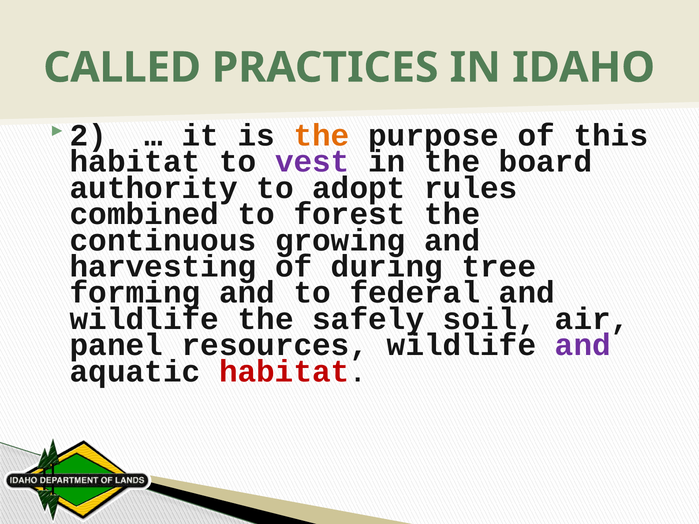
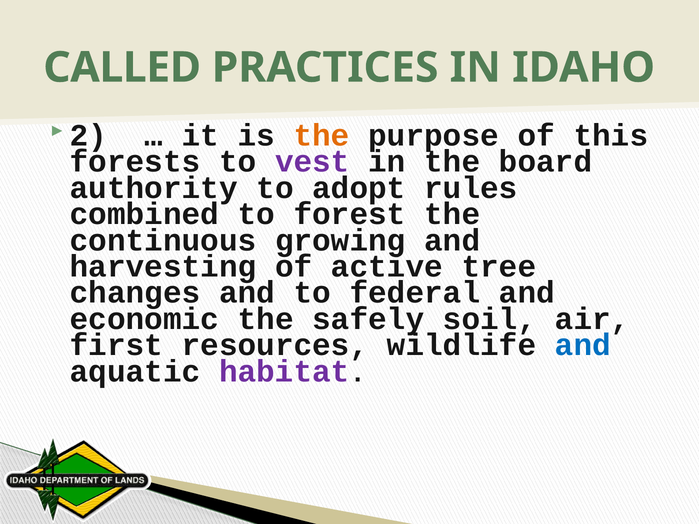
habitat at (135, 162): habitat -> forests
during: during -> active
forming: forming -> changes
wildlife at (144, 319): wildlife -> economic
panel: panel -> first
and at (583, 345) colour: purple -> blue
habitat at (284, 372) colour: red -> purple
